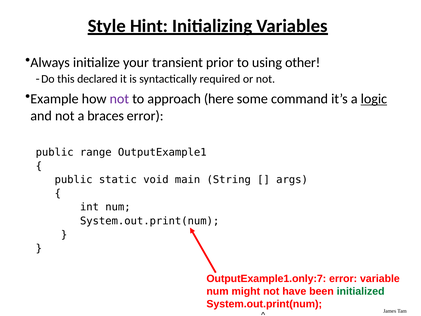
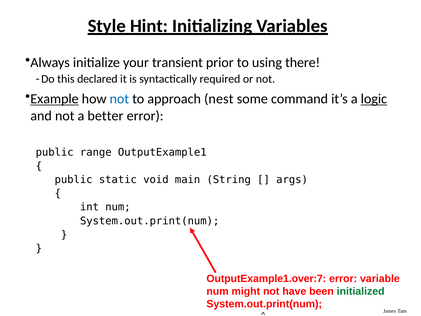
other: other -> there
Example underline: none -> present
not at (119, 99) colour: purple -> blue
here: here -> nest
braces: braces -> better
OutputExample1.only:7: OutputExample1.only:7 -> OutputExample1.over:7
